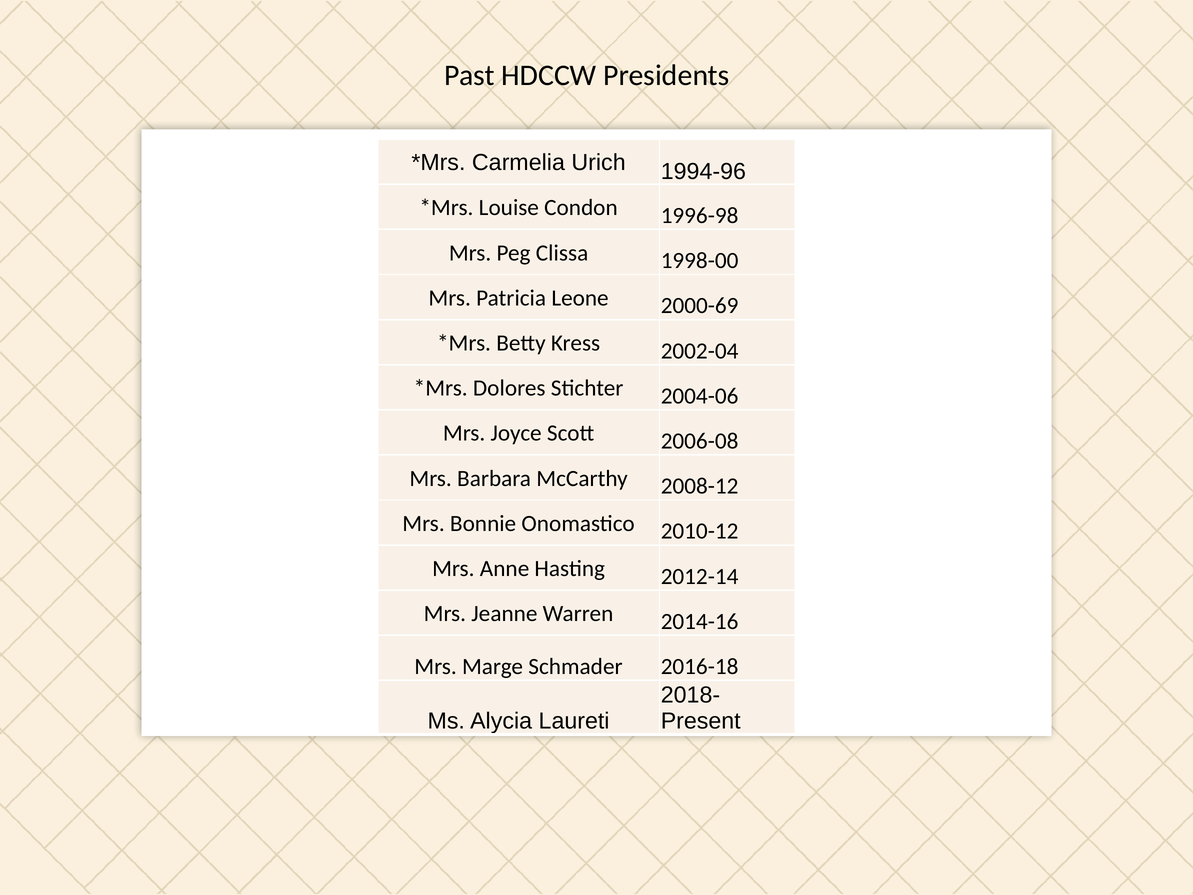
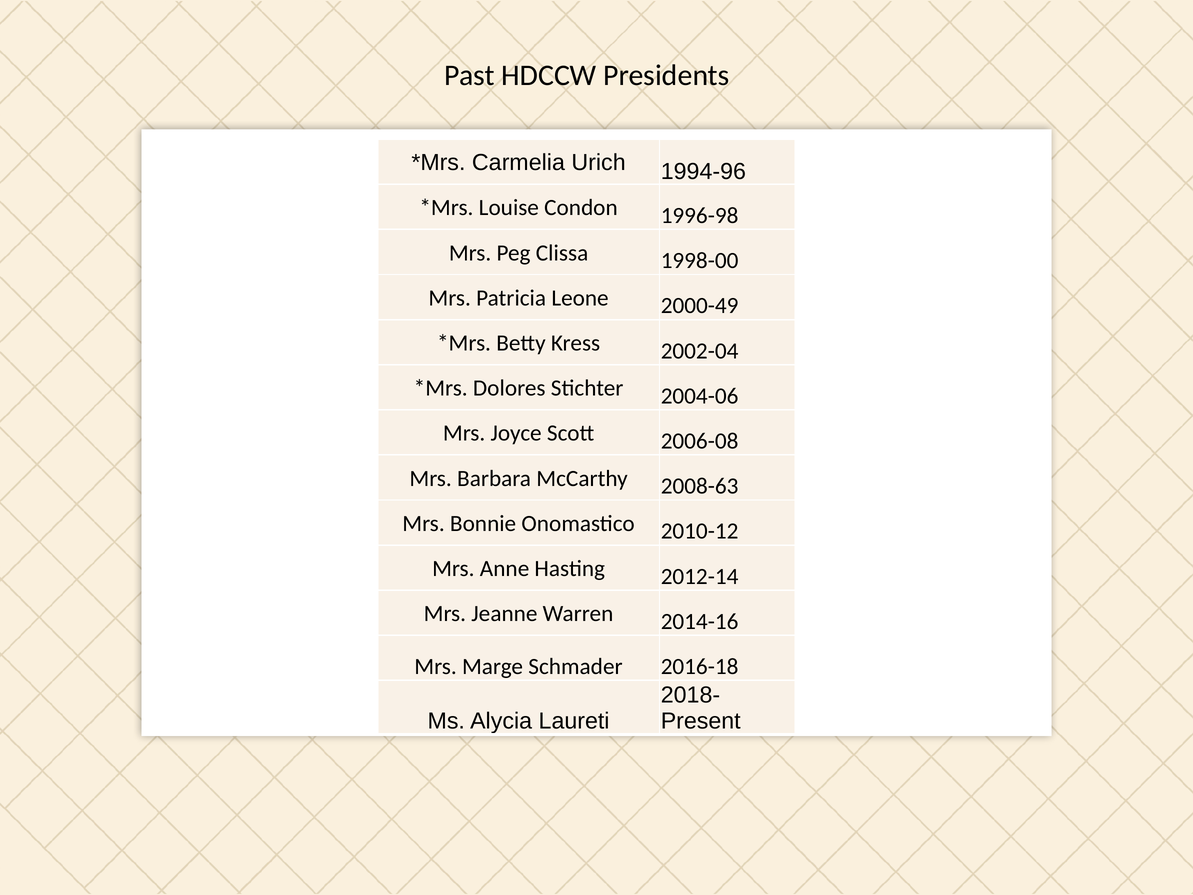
2000-69: 2000-69 -> 2000-49
2008-12: 2008-12 -> 2008-63
